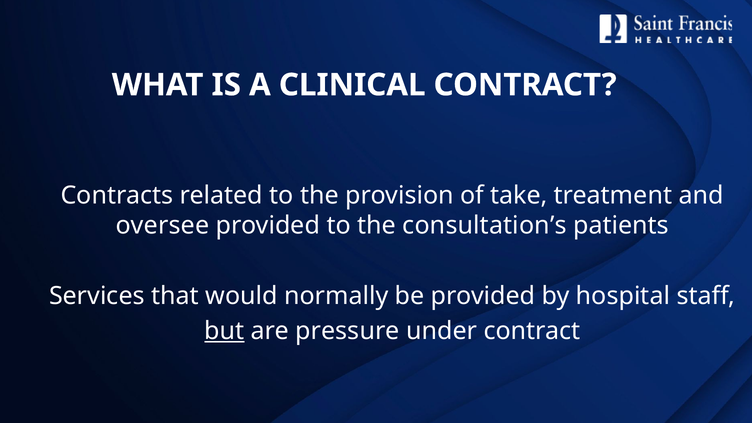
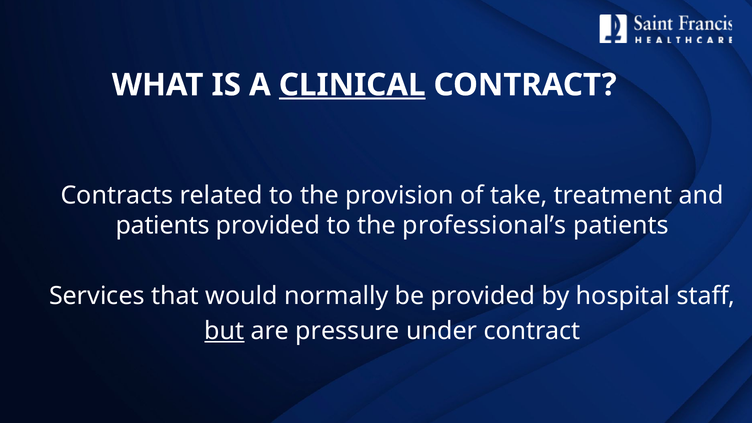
CLINICAL underline: none -> present
oversee at (162, 226): oversee -> patients
consultation’s: consultation’s -> professional’s
